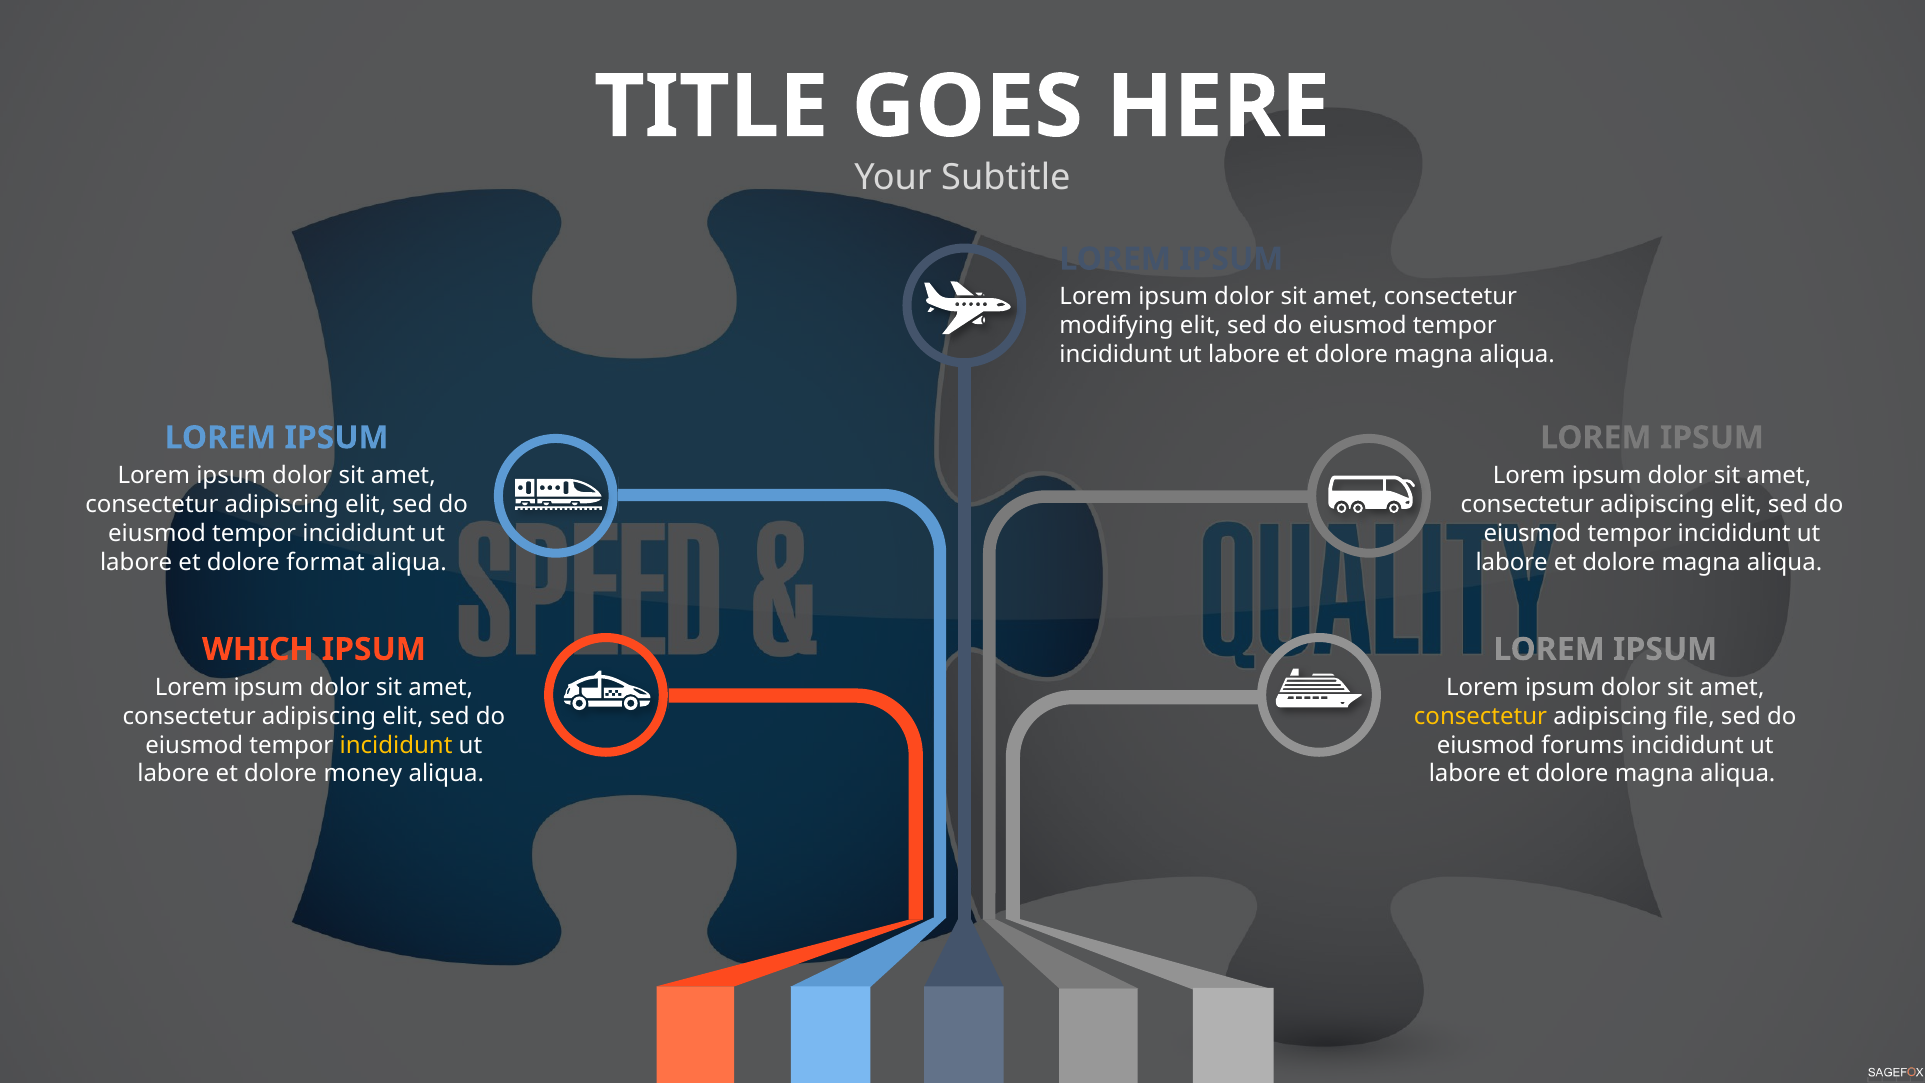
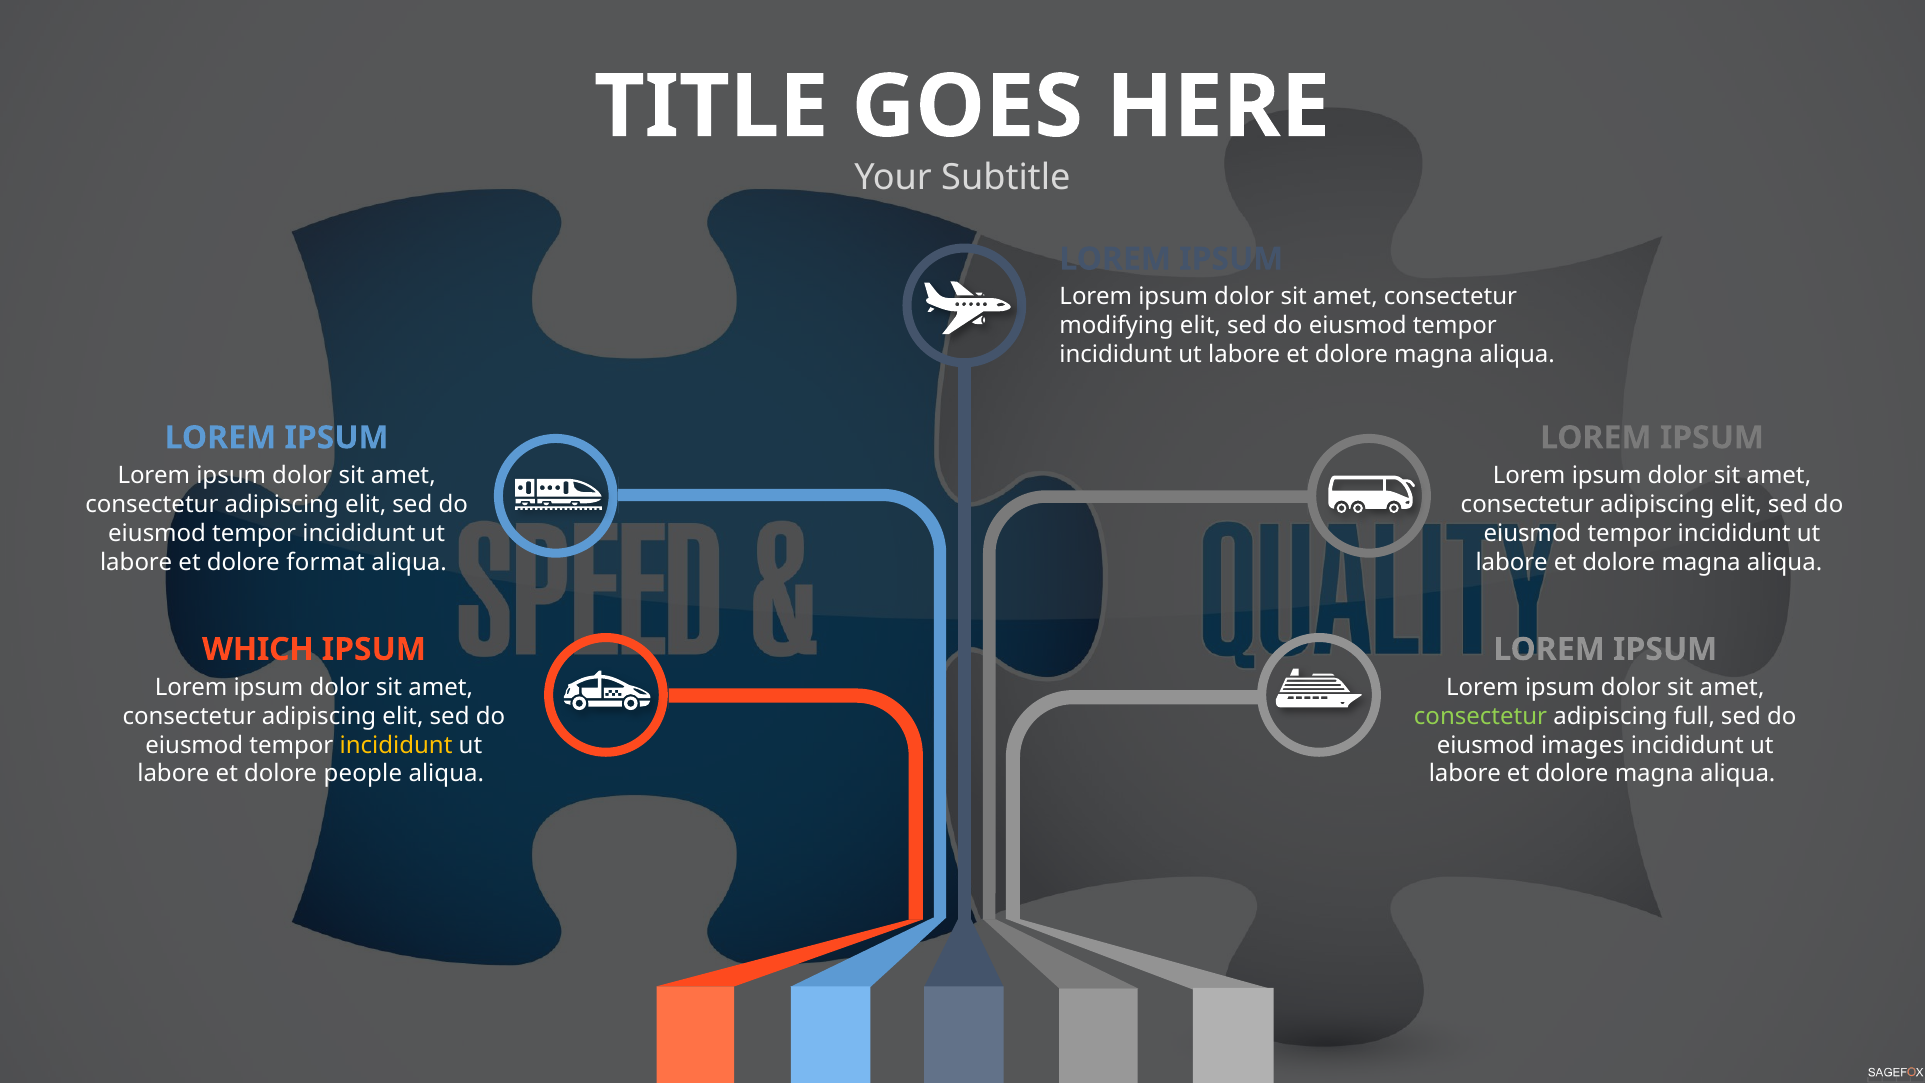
consectetur at (1481, 716) colour: yellow -> light green
file: file -> full
forums: forums -> images
money: money -> people
